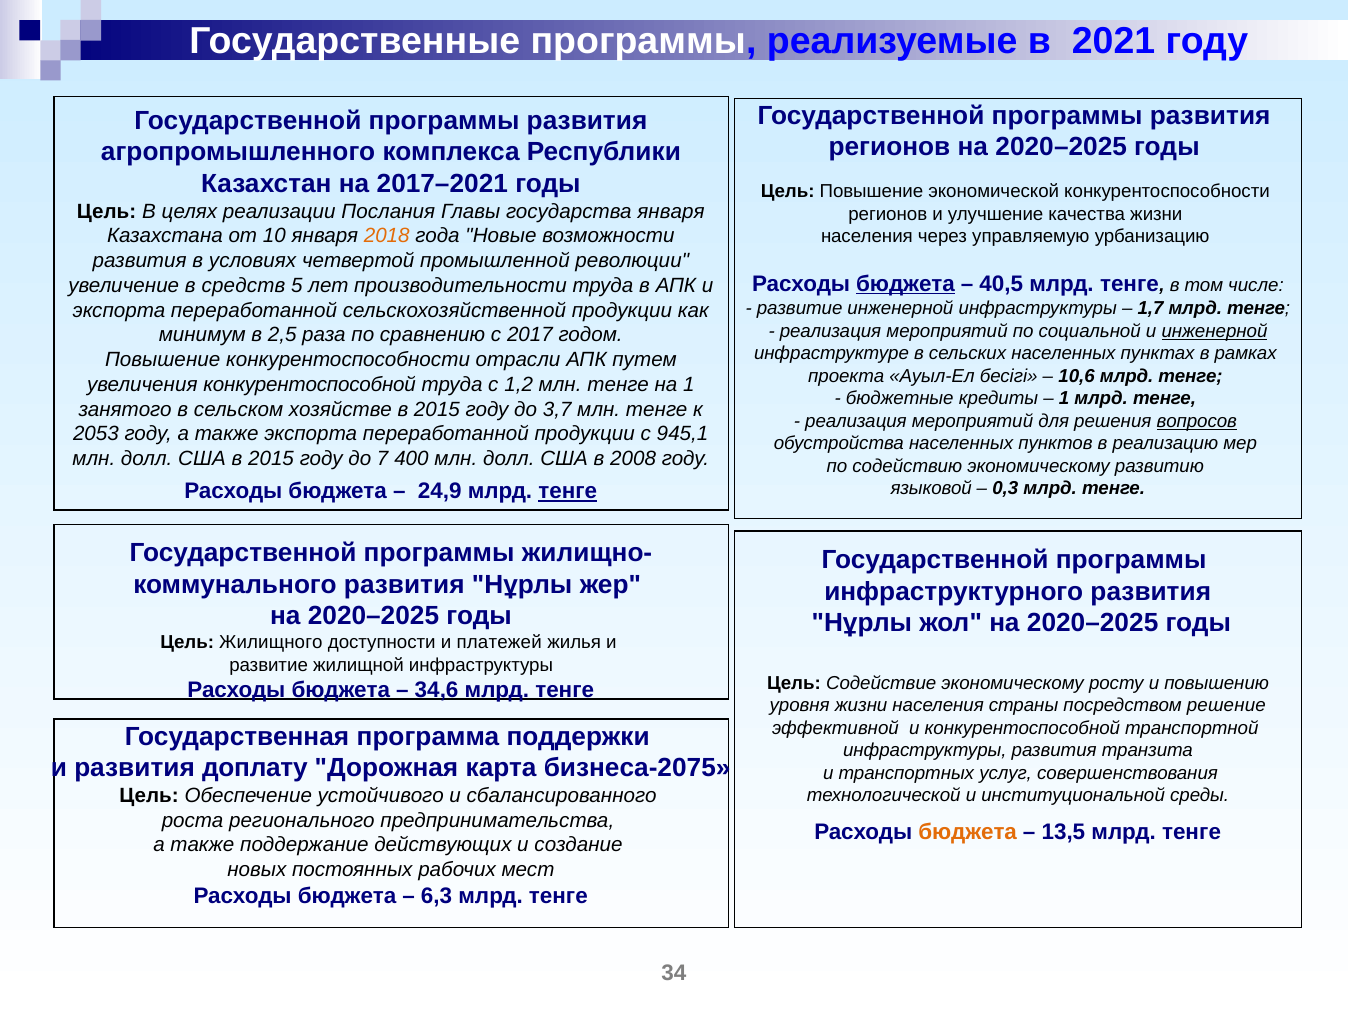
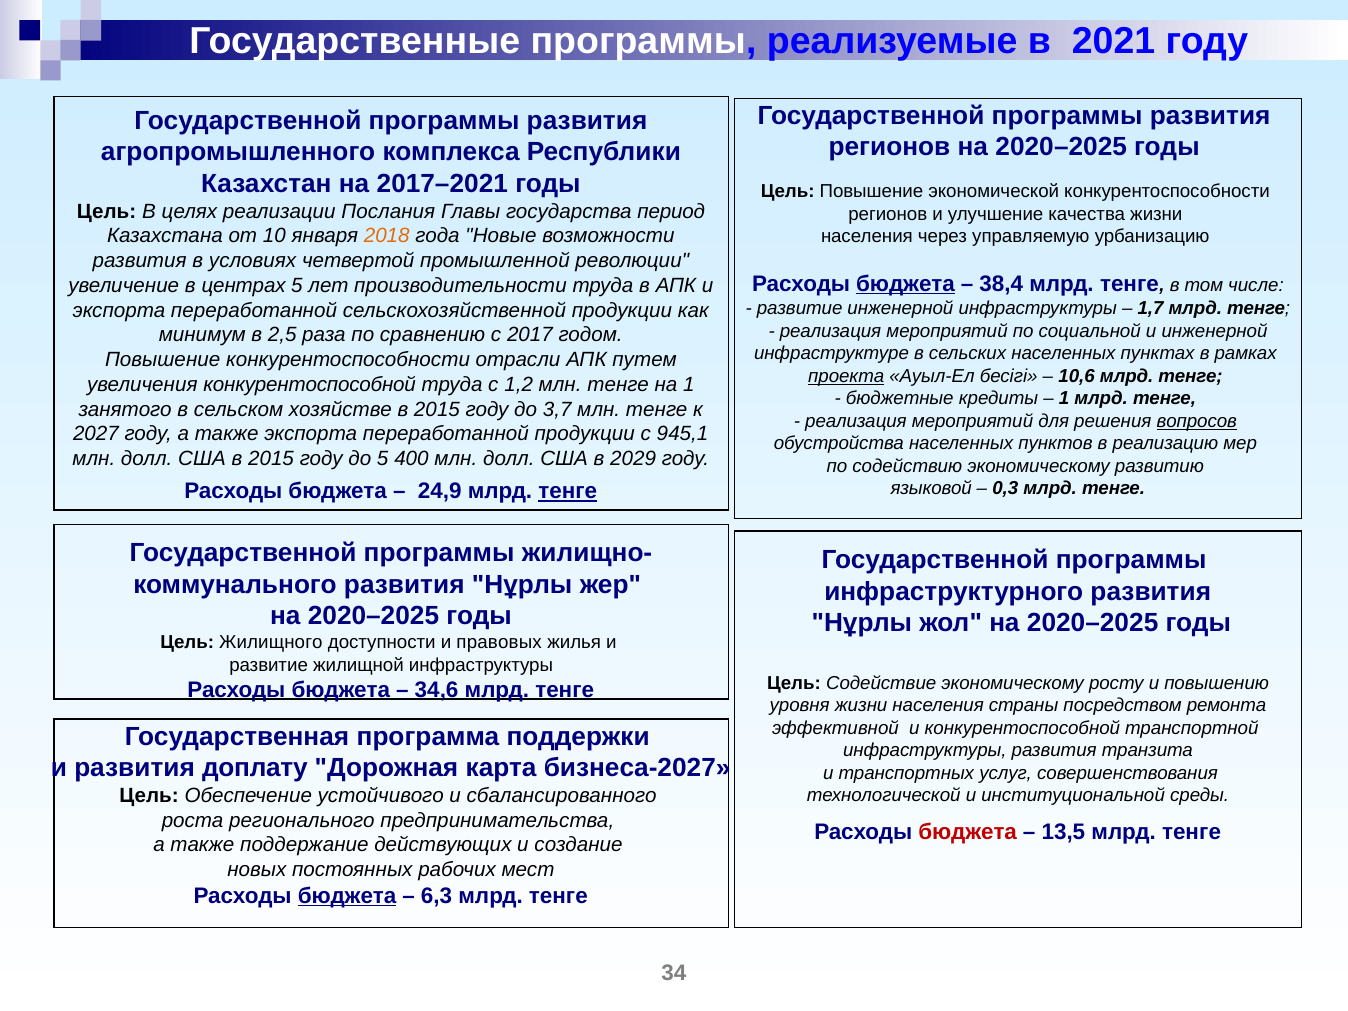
государства января: января -> период
40,5: 40,5 -> 38,4
средств: средств -> центрах
инженерной at (1214, 331) underline: present -> none
проекта underline: none -> present
2053: 2053 -> 2027
до 7: 7 -> 5
2008: 2008 -> 2029
платежей: платежей -> правовых
решение: решение -> ремонта
бизнеса-2075: бизнеса-2075 -> бизнеса-2027
бюджета at (968, 832) colour: orange -> red
бюджета at (347, 896) underline: none -> present
